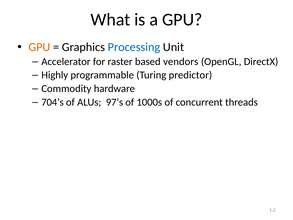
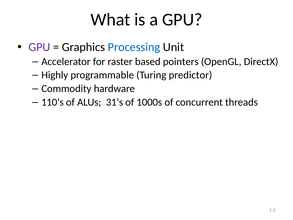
GPU at (39, 47) colour: orange -> purple
vendors: vendors -> pointers
704’s: 704’s -> 110’s
97’s: 97’s -> 31’s
